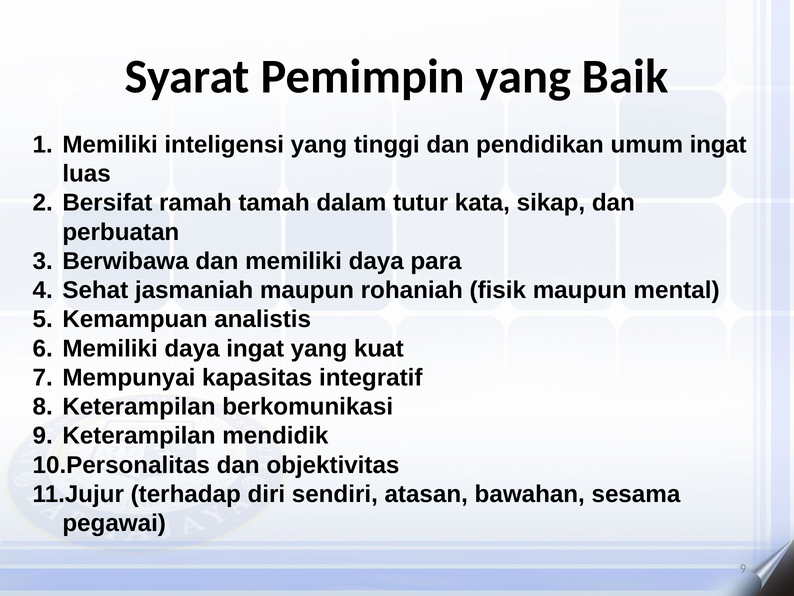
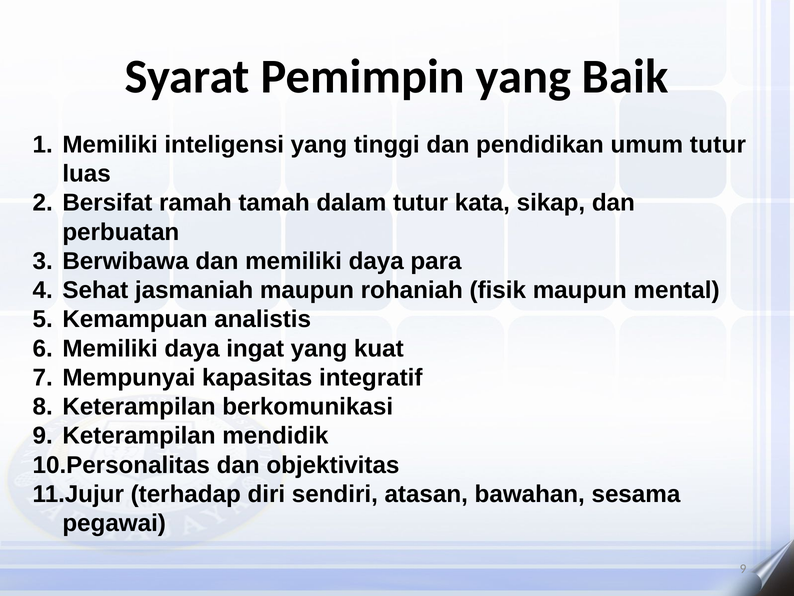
umum ingat: ingat -> tutur
